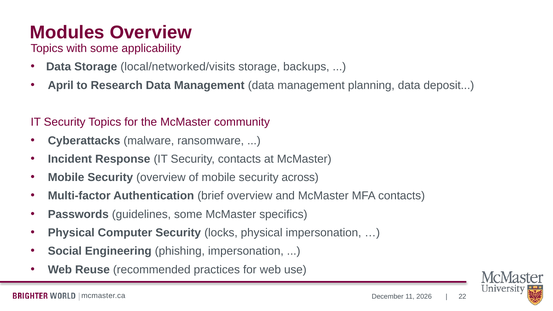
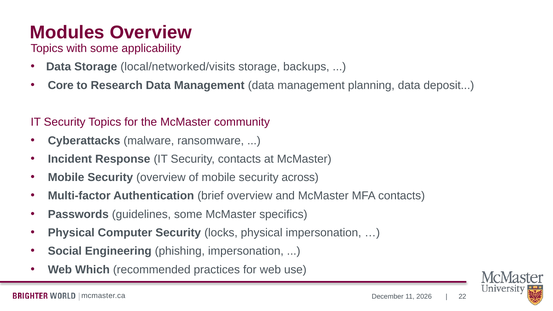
April: April -> Core
Reuse: Reuse -> Which
